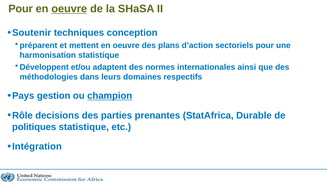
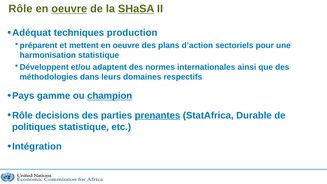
Pour at (21, 9): Pour -> Rôle
SHaSA underline: none -> present
Soutenir: Soutenir -> Adéquat
conception: conception -> production
gestion: gestion -> gamme
prenantes underline: none -> present
